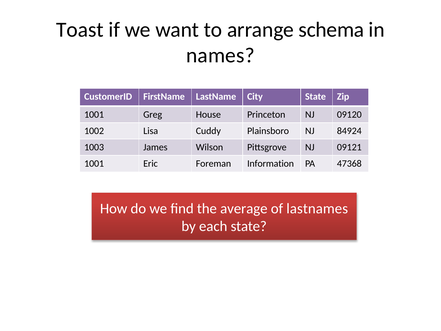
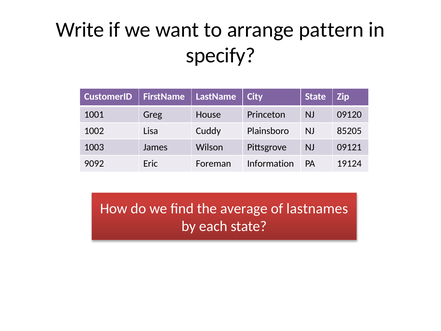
Toast: Toast -> Write
schema: schema -> pattern
names: names -> specify
84924: 84924 -> 85205
1001 at (94, 164): 1001 -> 9092
47368: 47368 -> 19124
